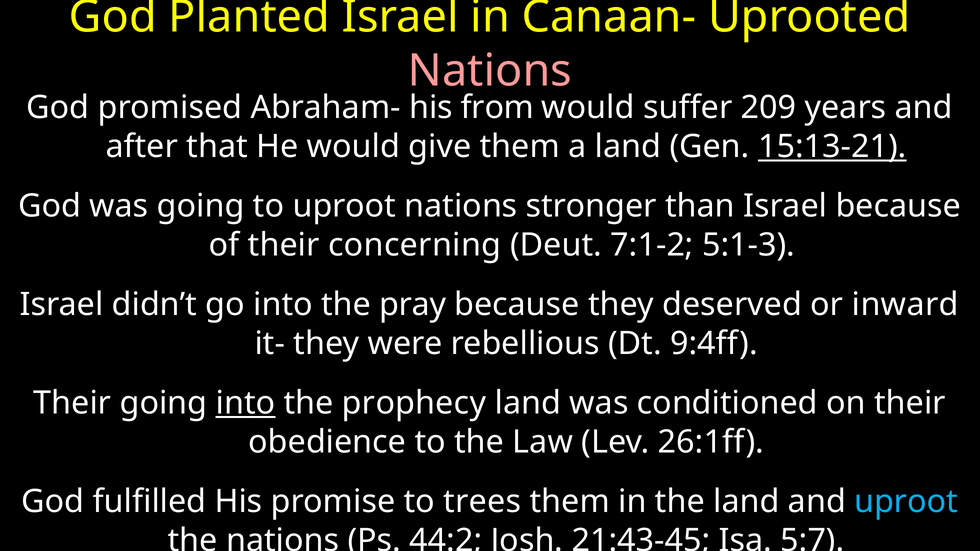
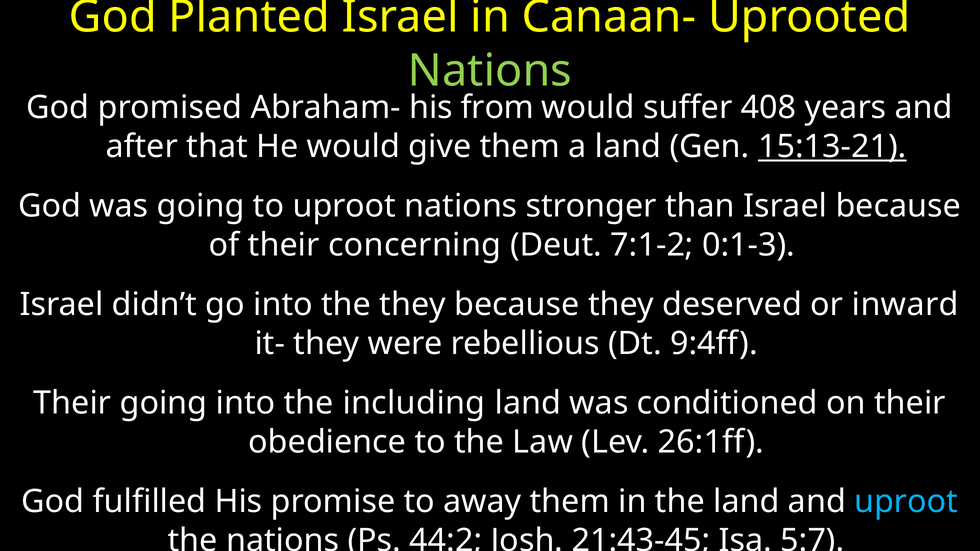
Nations at (490, 71) colour: pink -> light green
209: 209 -> 408
5:1-3: 5:1-3 -> 0:1-3
the pray: pray -> they
into at (245, 403) underline: present -> none
prophecy: prophecy -> including
trees: trees -> away
